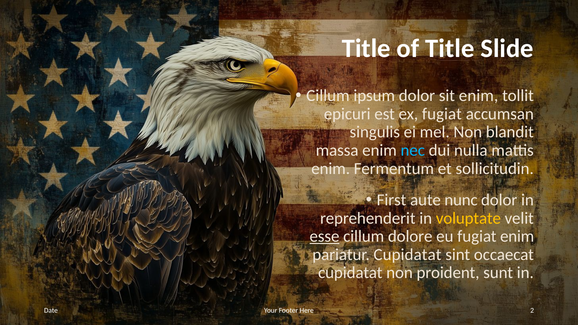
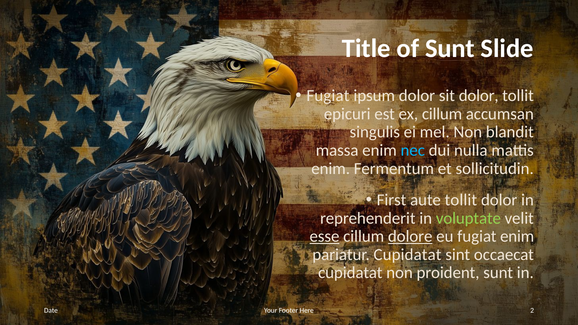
of Title: Title -> Sunt
Cillum at (328, 96): Cillum -> Fugiat
sit enim: enim -> dolor
ex fugiat: fugiat -> cillum
aute nunc: nunc -> tollit
voluptate colour: yellow -> light green
dolore underline: none -> present
